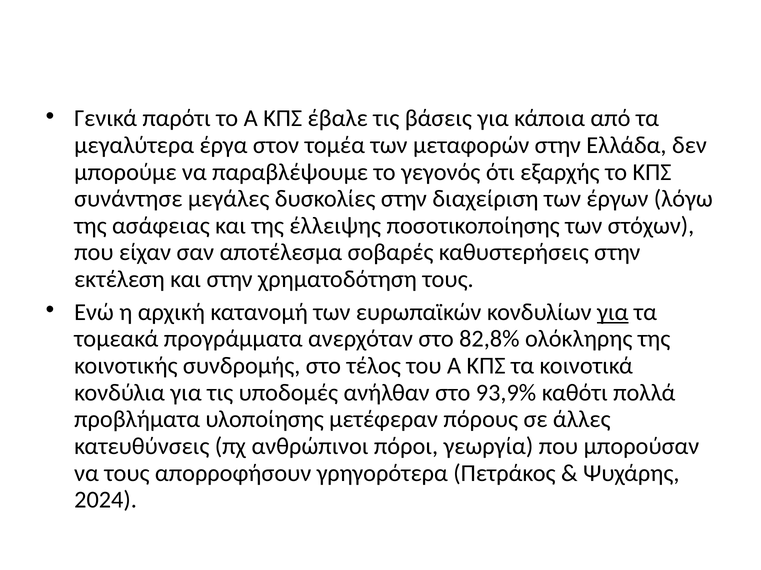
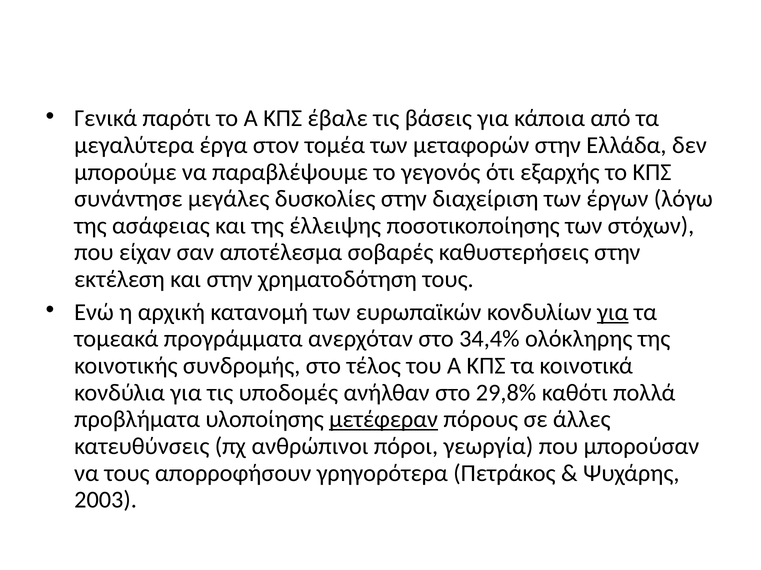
82,8%: 82,8% -> 34,4%
93,9%: 93,9% -> 29,8%
μετέφεραν underline: none -> present
2024: 2024 -> 2003
